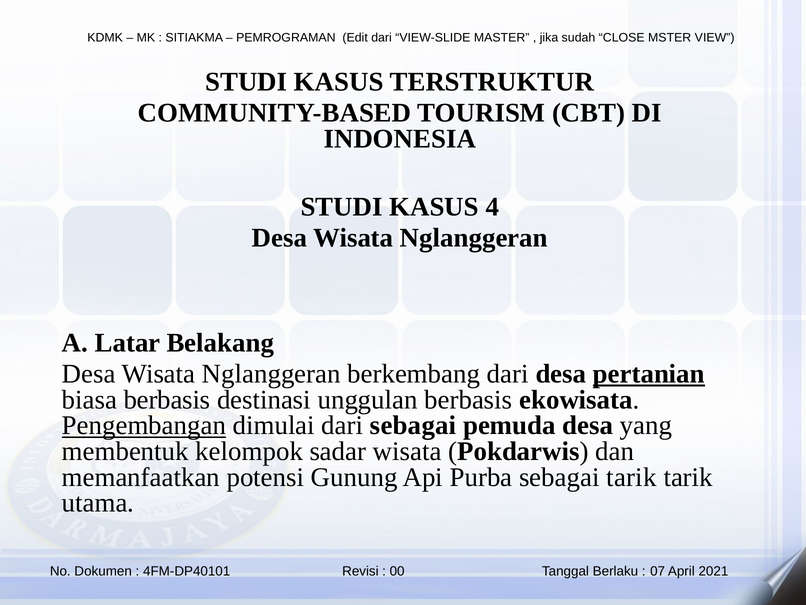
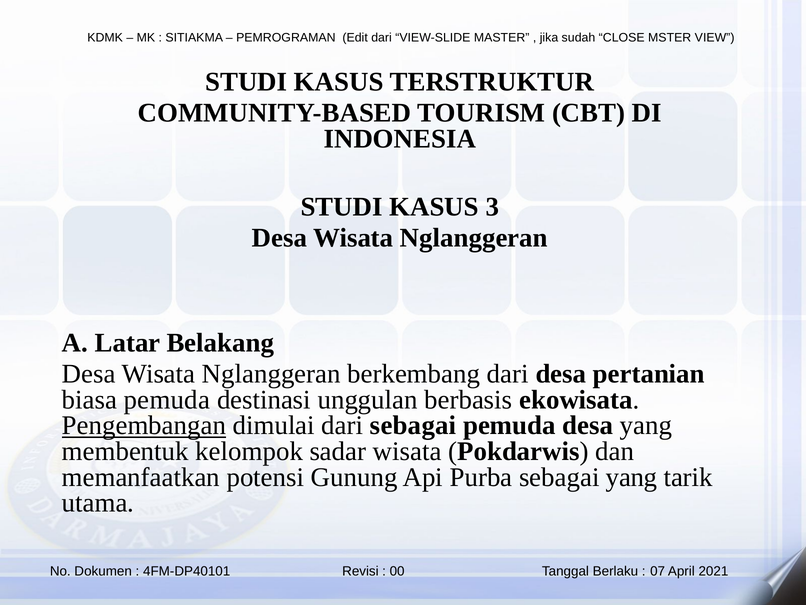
4: 4 -> 3
pertanian underline: present -> none
biasa berbasis: berbasis -> pemuda
sebagai tarik: tarik -> yang
